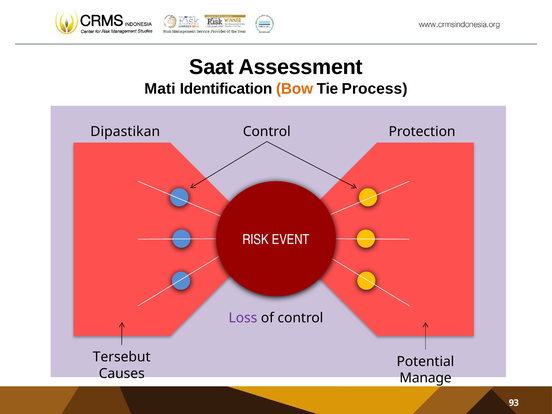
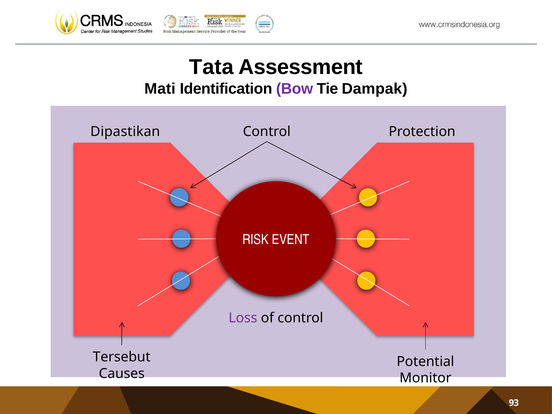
Saat: Saat -> Tata
Bow colour: orange -> purple
Process: Process -> Dampak
Manage: Manage -> Monitor
